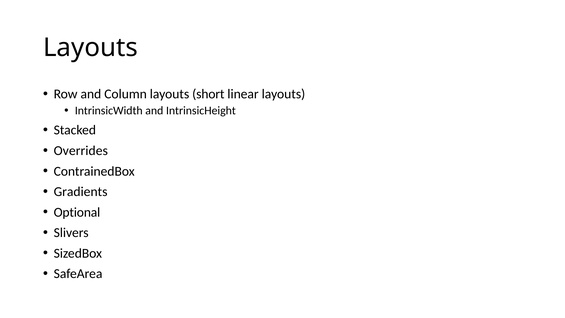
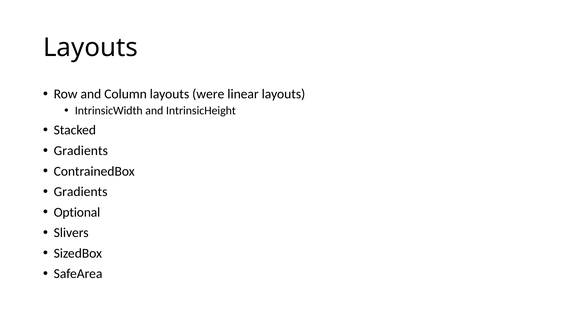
short: short -> were
Overrides at (81, 151): Overrides -> Gradients
